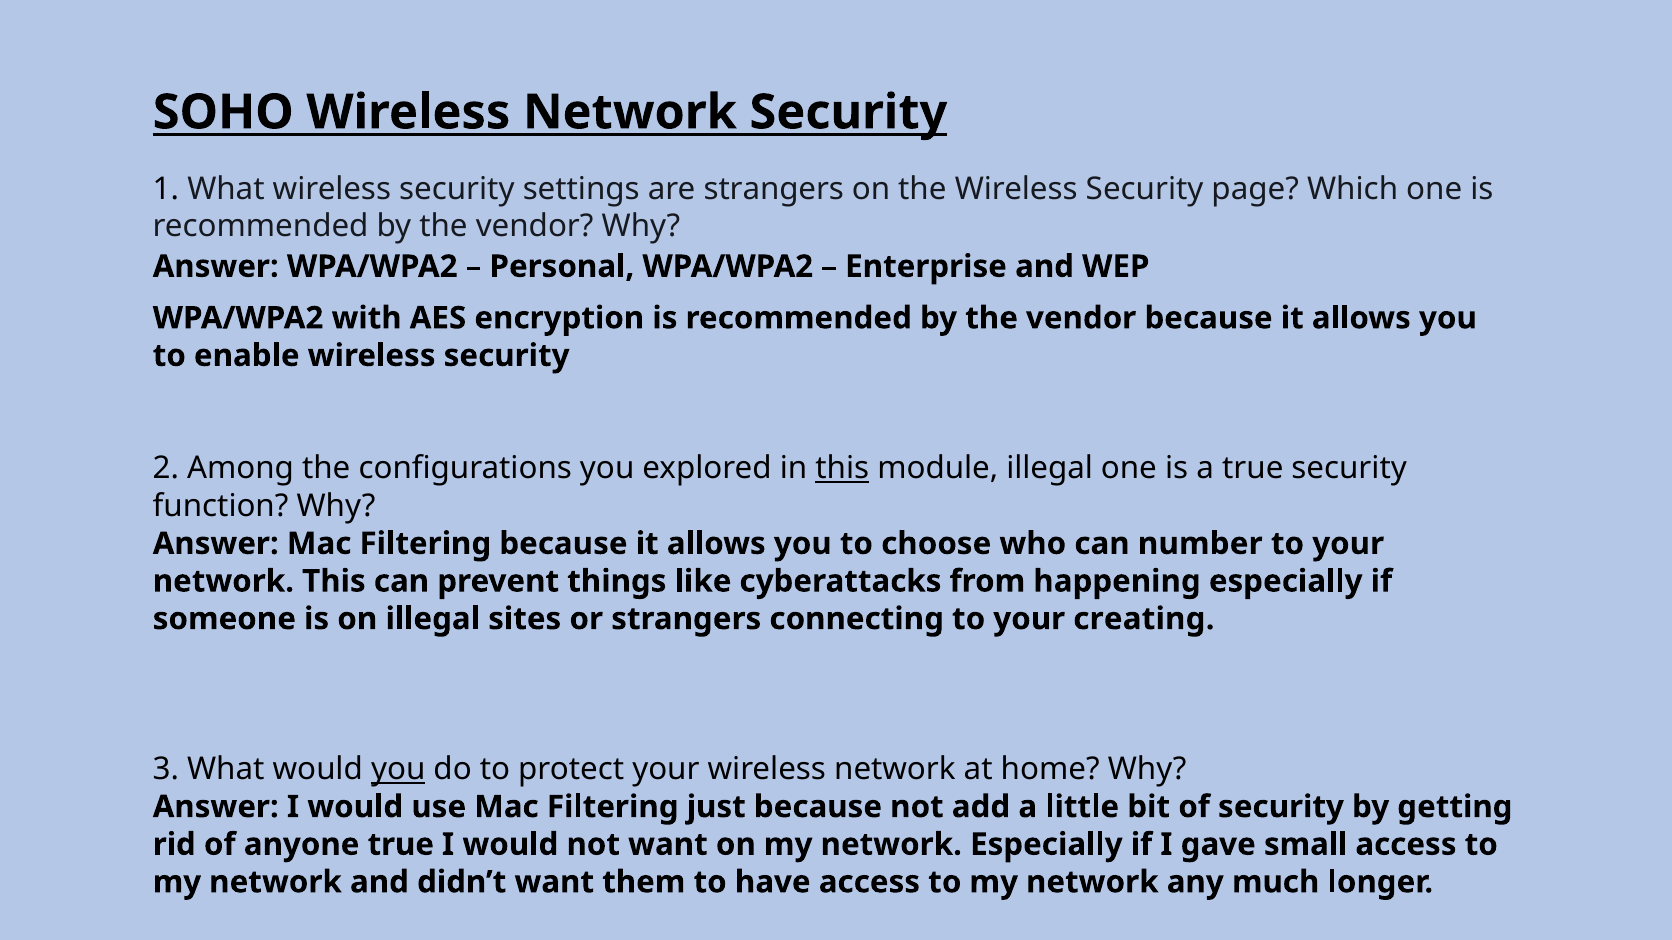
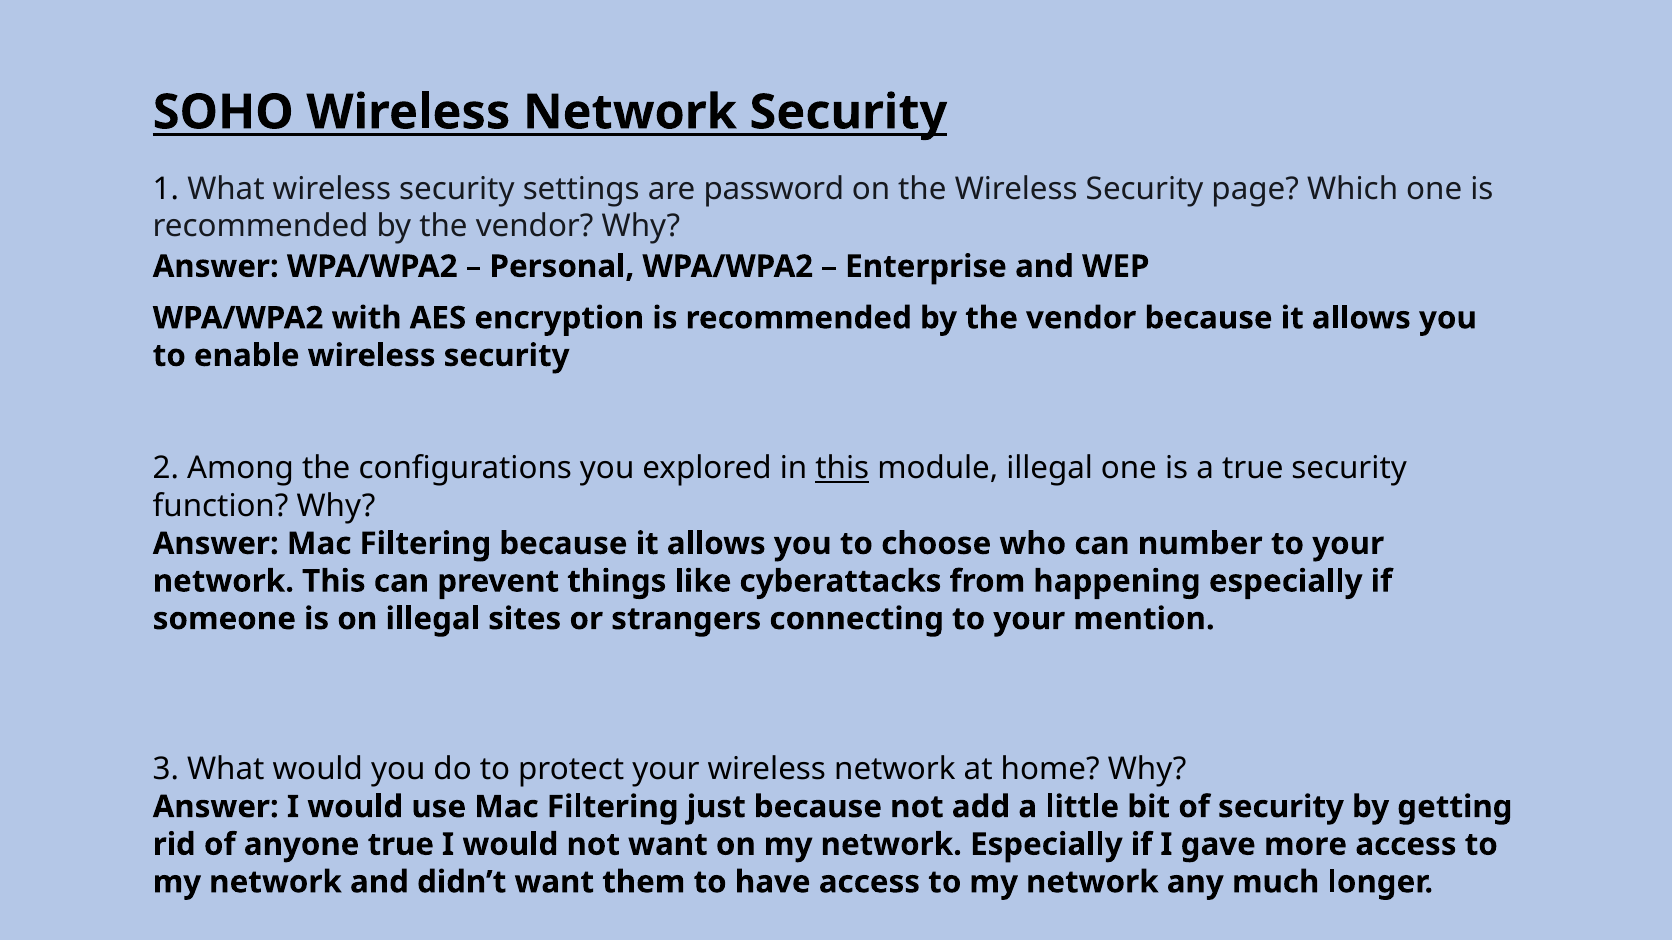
are strangers: strangers -> password
creating: creating -> mention
you at (398, 770) underline: present -> none
small: small -> more
